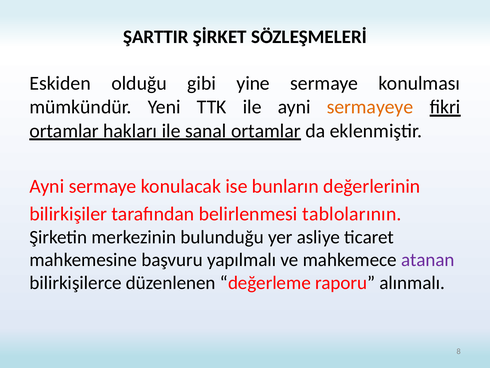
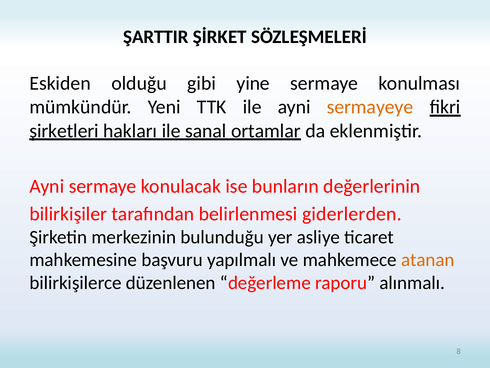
ortamlar at (64, 131): ortamlar -> şirketleri
tablolarının: tablolarının -> giderlerden
atanan colour: purple -> orange
